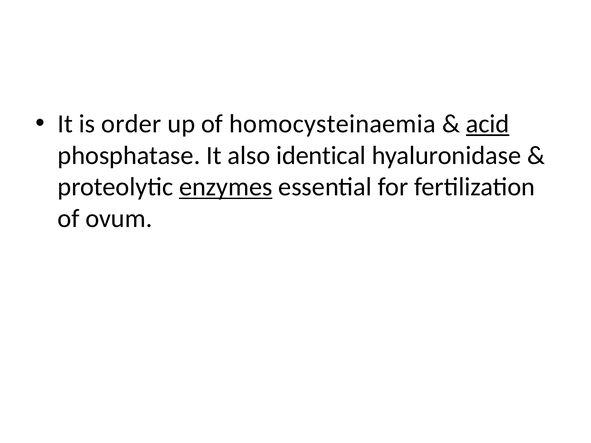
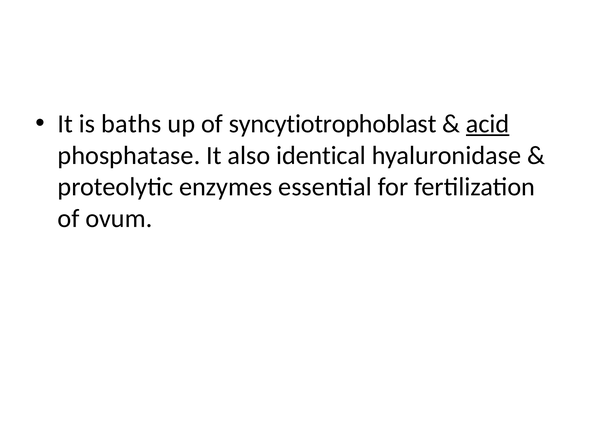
order: order -> baths
homocysteinaemia: homocysteinaemia -> syncytiotrophoblast
enzymes underline: present -> none
